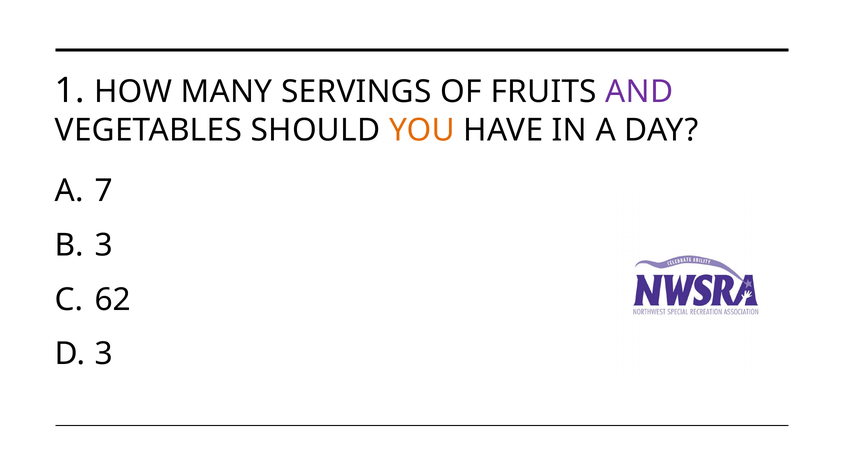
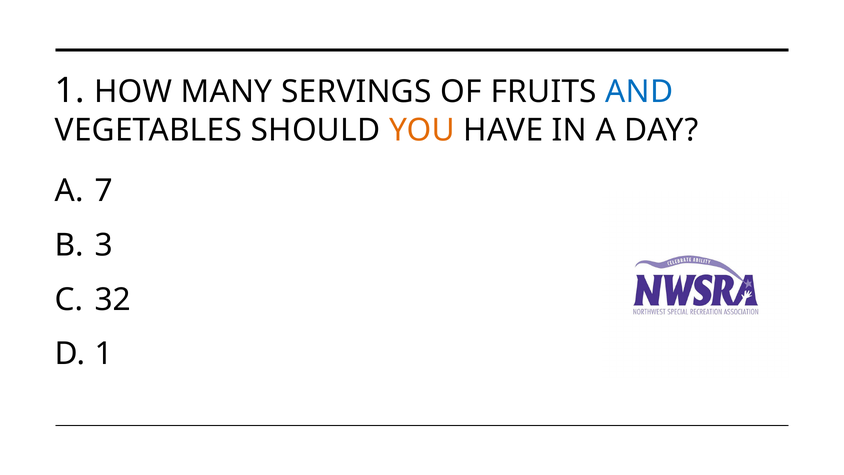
AND colour: purple -> blue
62: 62 -> 32
3 at (104, 354): 3 -> 1
